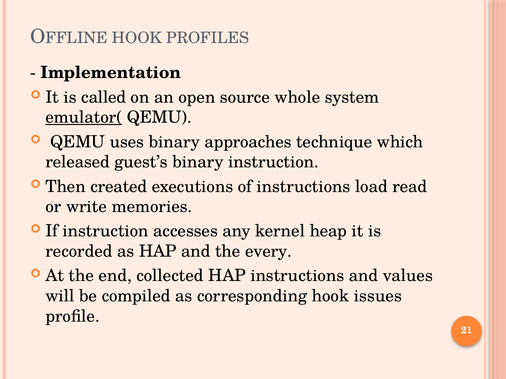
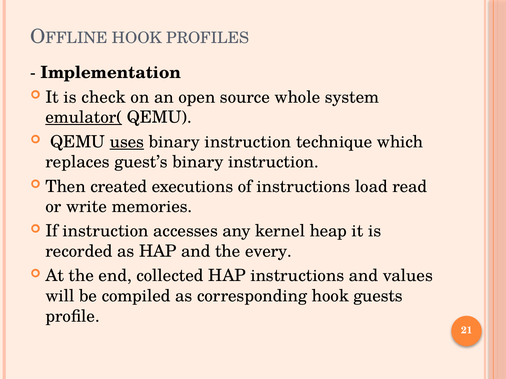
called: called -> check
uses underline: none -> present
approaches at (248, 142): approaches -> instruction
released: released -> replaces
issues: issues -> guests
